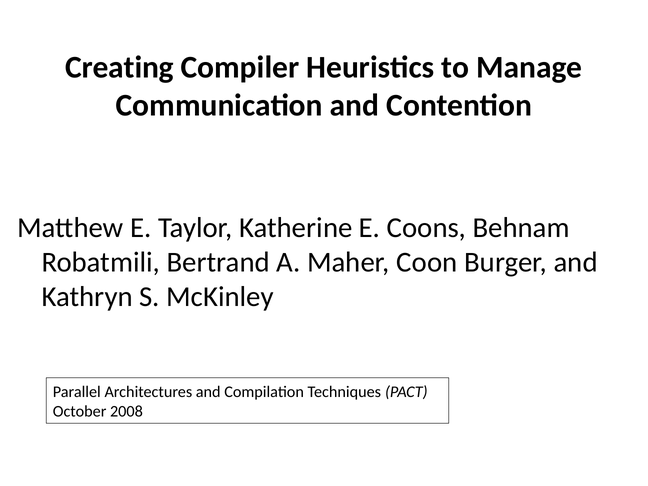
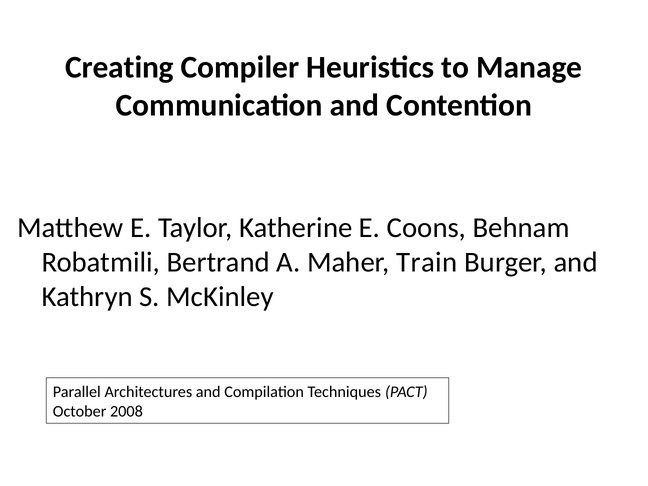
Coon: Coon -> Train
